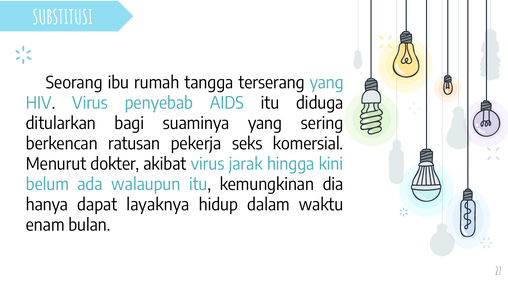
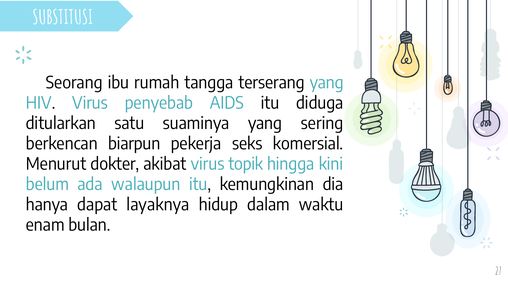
bagi: bagi -> satu
ratusan: ratusan -> biarpun
jarak: jarak -> topik
